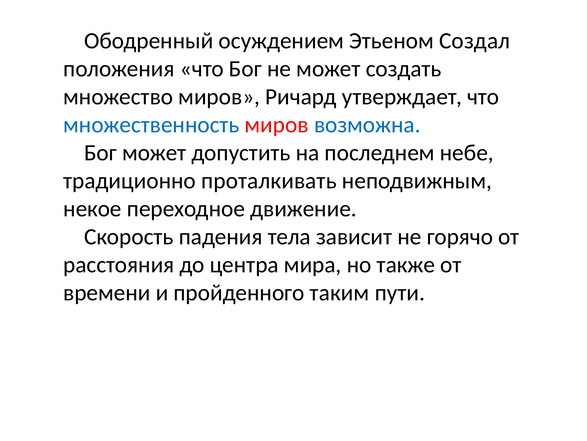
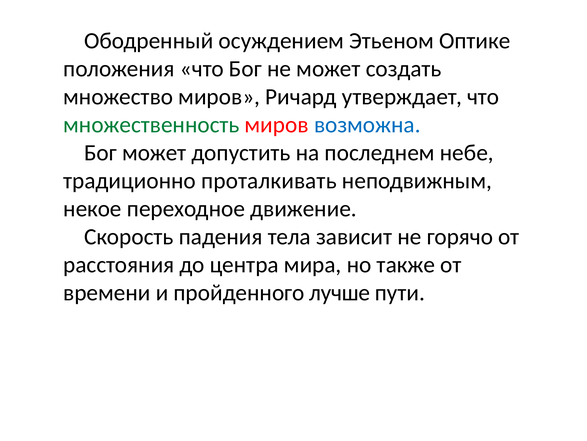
Создал: Создал -> Оптике
множественность colour: blue -> green
таким: таким -> лучше
